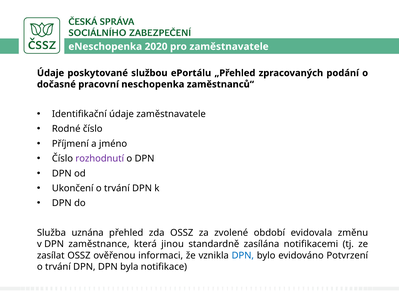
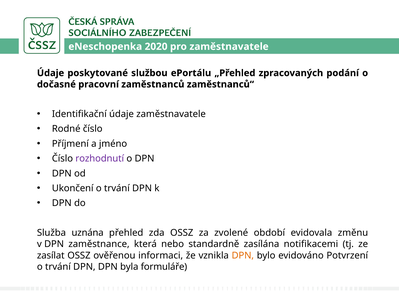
neschopenka: neschopenka -> zaměstnanců
jinou: jinou -> nebo
DPN at (243, 256) colour: blue -> orange
notifikace: notifikace -> formuláře
